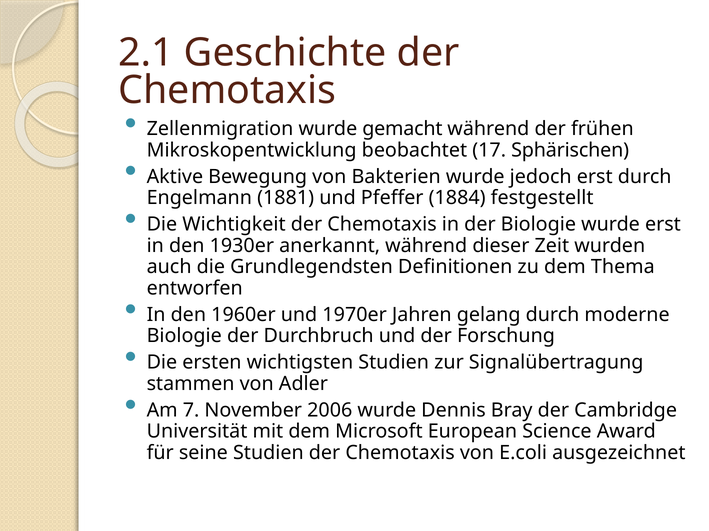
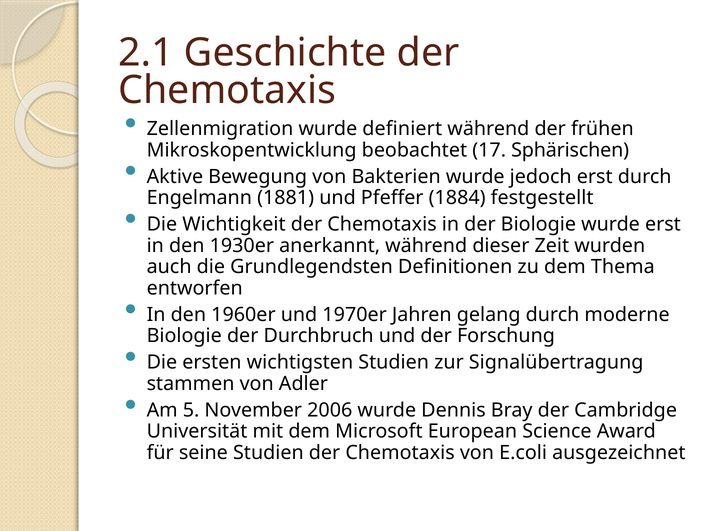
gemacht: gemacht -> definiert
7: 7 -> 5
